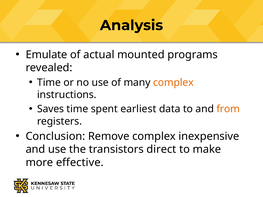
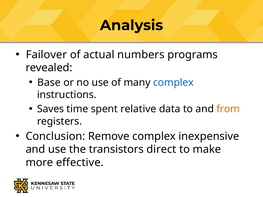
Emulate: Emulate -> Failover
mounted: mounted -> numbers
Time at (49, 83): Time -> Base
complex at (173, 83) colour: orange -> blue
earliest: earliest -> relative
